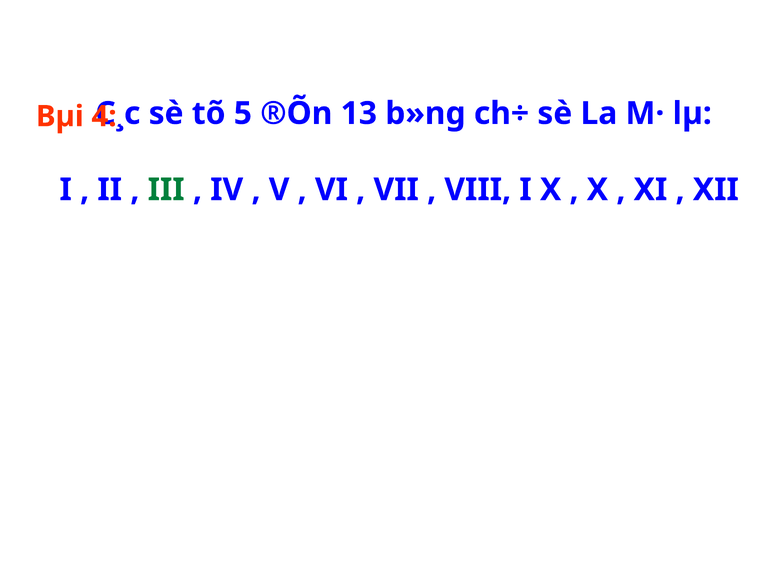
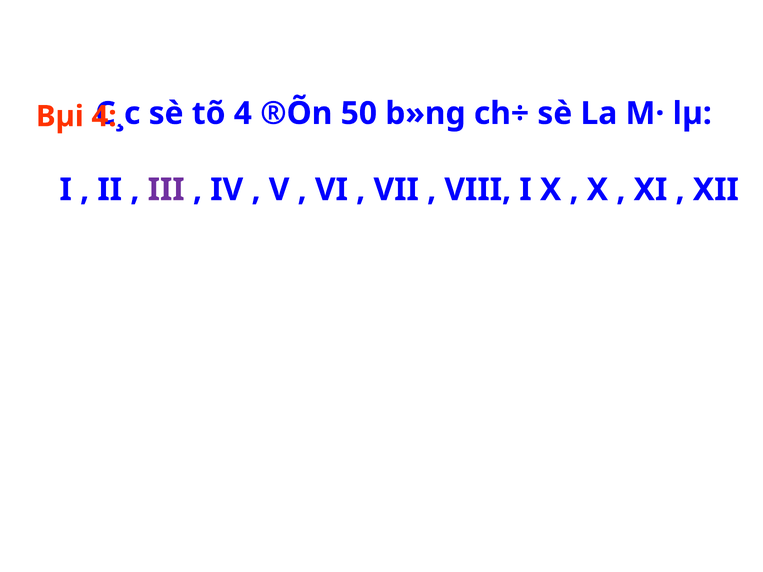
tõ 5: 5 -> 4
13: 13 -> 50
III colour: green -> purple
